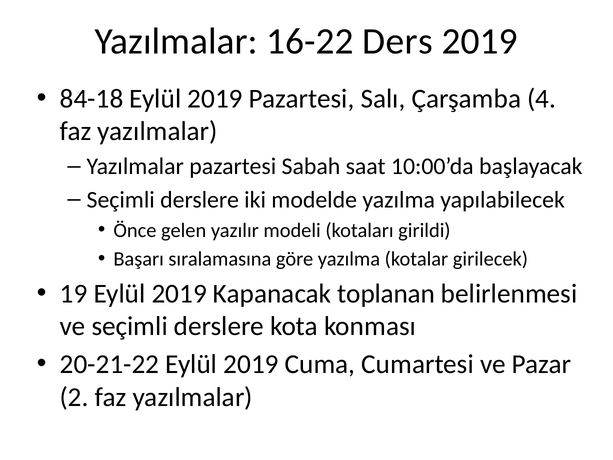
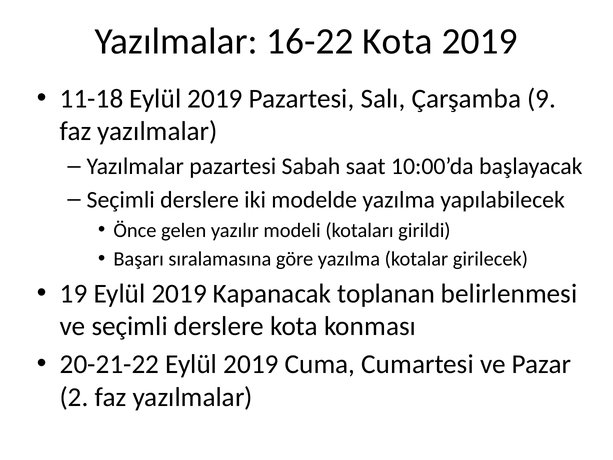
16-22 Ders: Ders -> Kota
84-18: 84-18 -> 11-18
4: 4 -> 9
